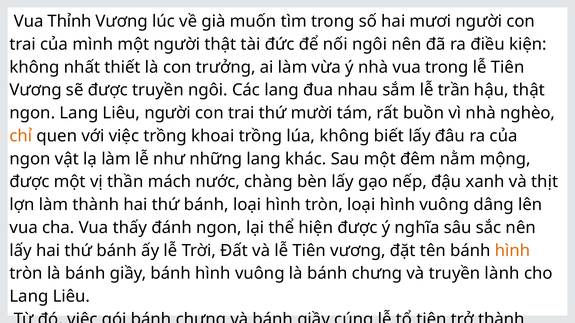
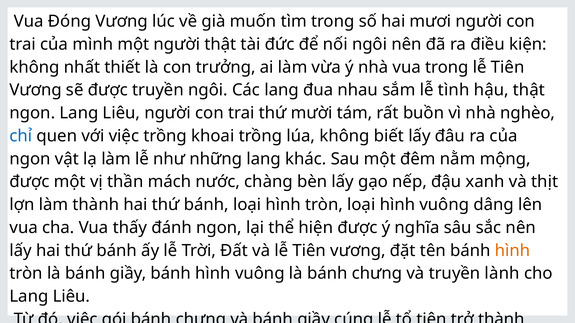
Thỉnh: Thỉnh -> Đóng
trần: trần -> tình
chỉ colour: orange -> blue
